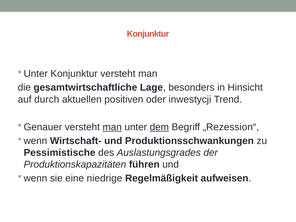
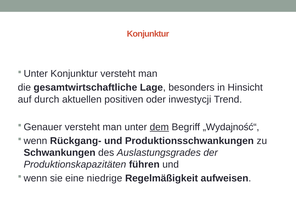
man at (112, 127) underline: present -> none
„Rezession“: „Rezession“ -> „Wydajność“
Wirtschaft-: Wirtschaft- -> Rückgang-
Pessimistische: Pessimistische -> Schwankungen
